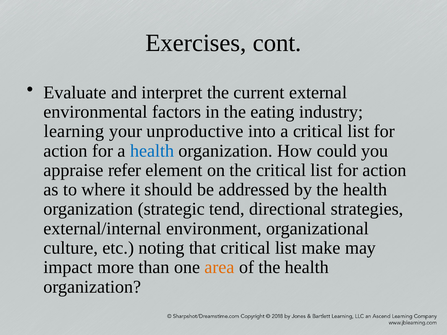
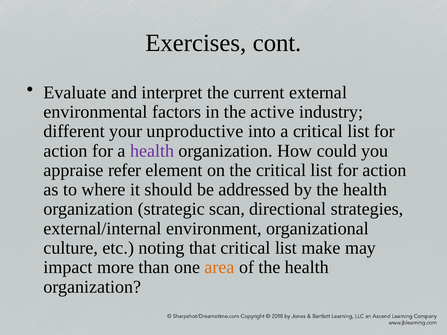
eating: eating -> active
learning: learning -> different
health at (152, 151) colour: blue -> purple
tend: tend -> scan
